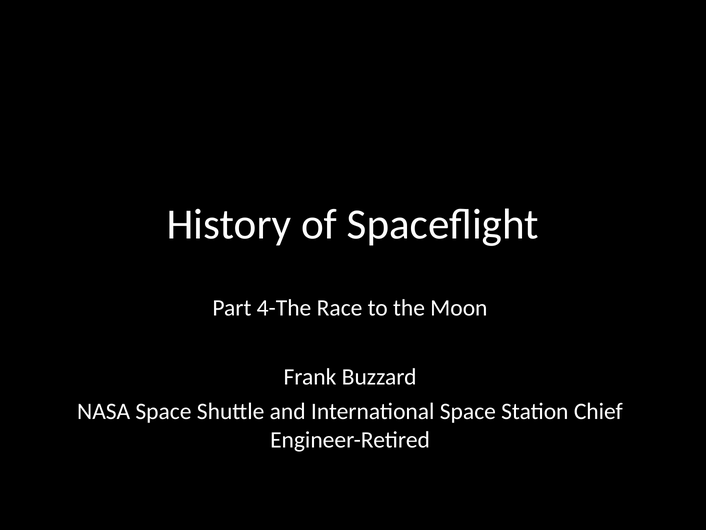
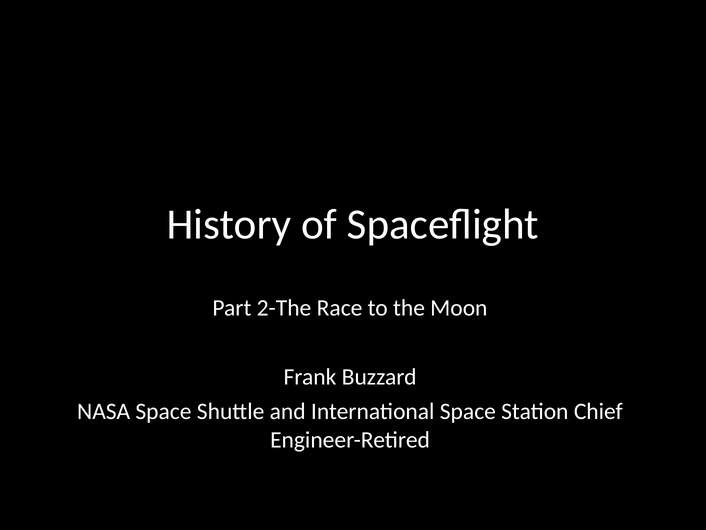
4-The: 4-The -> 2-The
